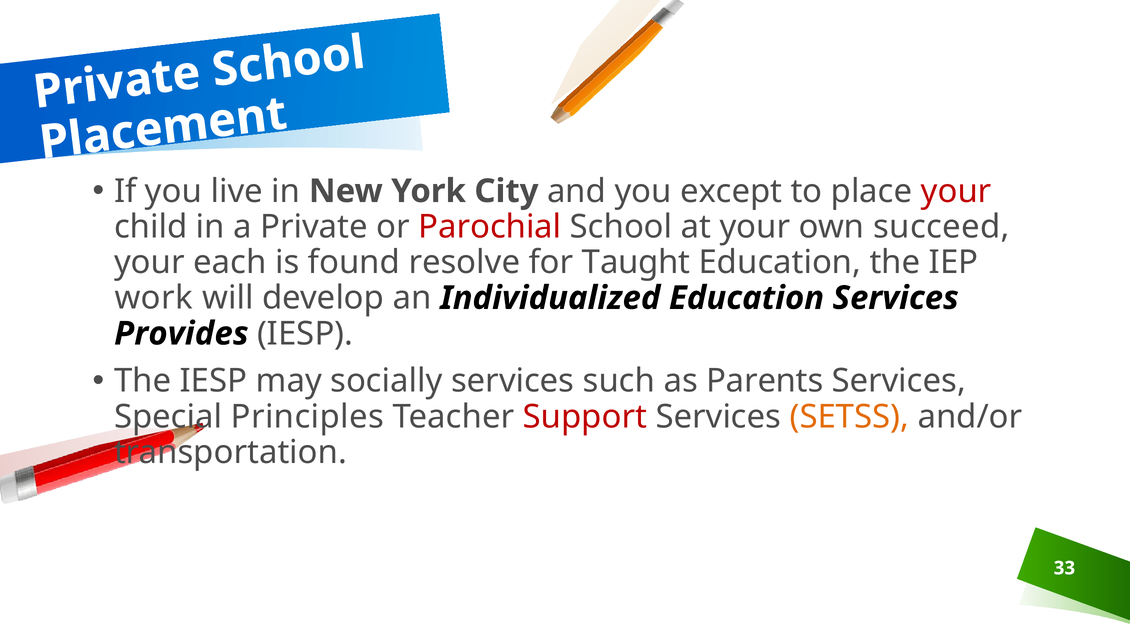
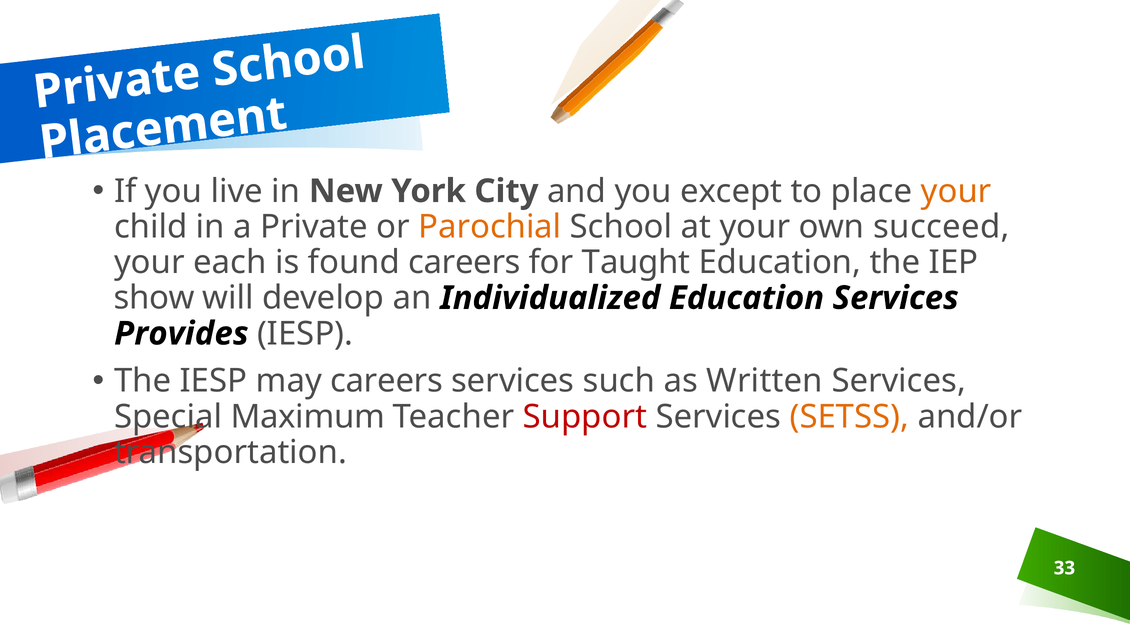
your at (956, 191) colour: red -> orange
Parochial colour: red -> orange
found resolve: resolve -> careers
work: work -> show
may socially: socially -> careers
Parents: Parents -> Written
Principles: Principles -> Maximum
